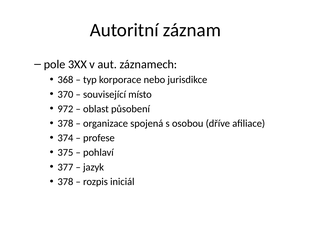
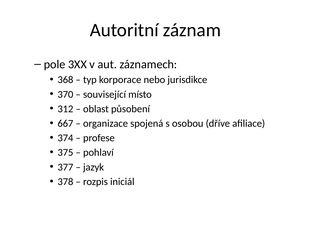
972: 972 -> 312
378 at (65, 123): 378 -> 667
